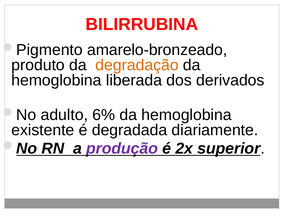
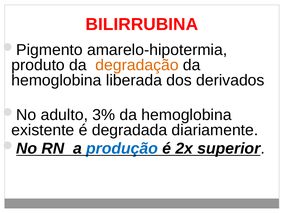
amarelo-bronzeado: amarelo-bronzeado -> amarelo-hipotermia
6%: 6% -> 3%
produção colour: purple -> blue
